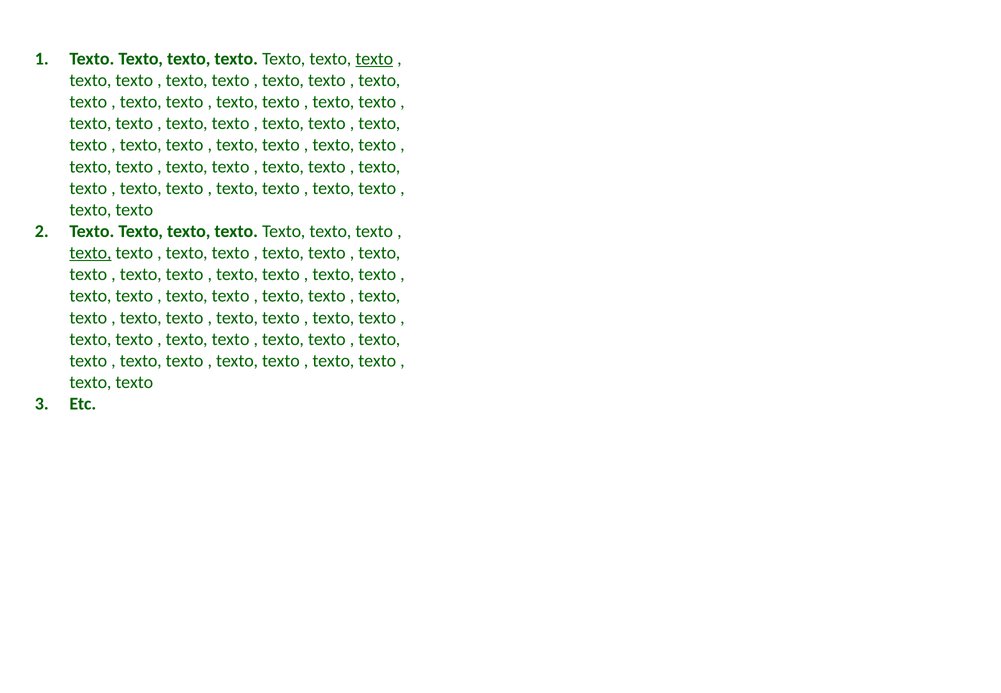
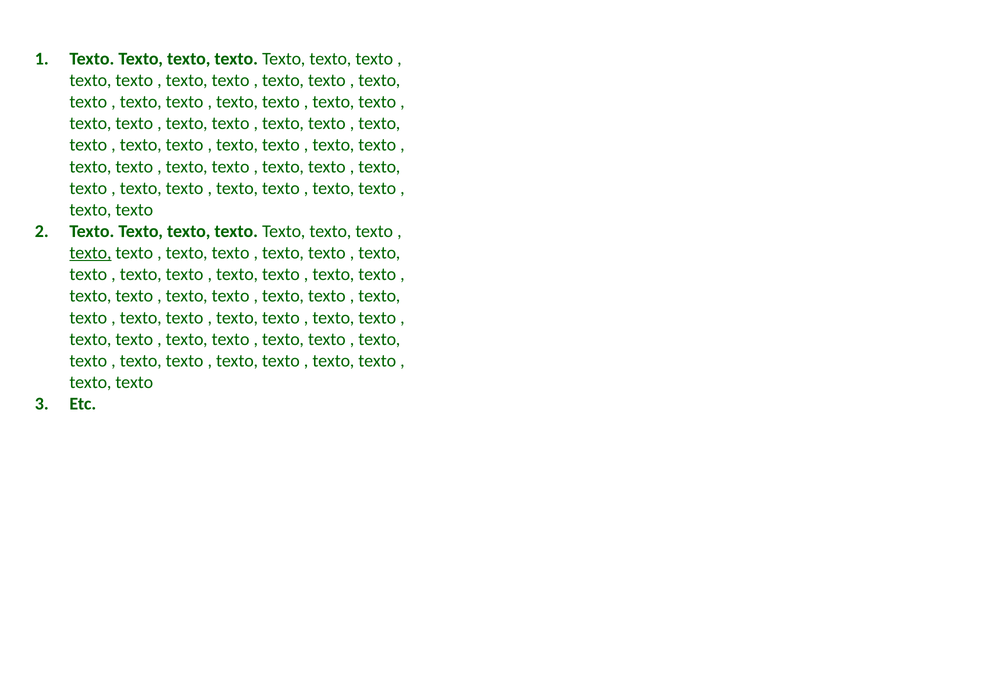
texto at (374, 59) underline: present -> none
